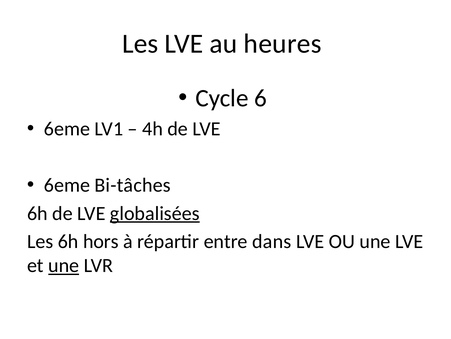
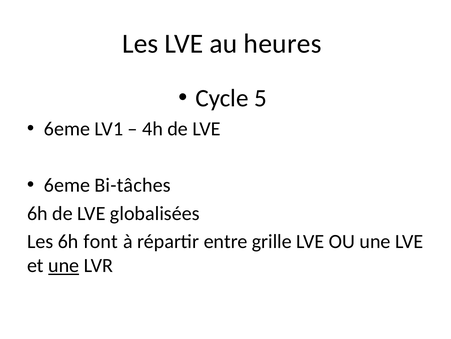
6: 6 -> 5
globalisées underline: present -> none
hors: hors -> font
dans: dans -> grille
